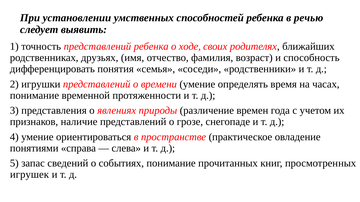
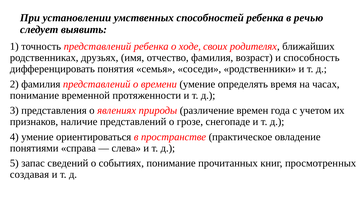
2 игрушки: игрушки -> фамилия
игрушек: игрушек -> создавая
